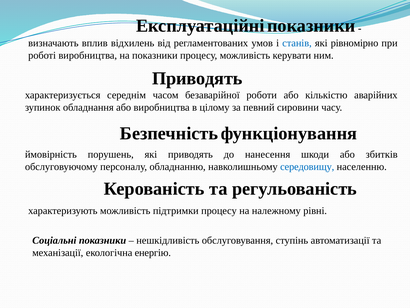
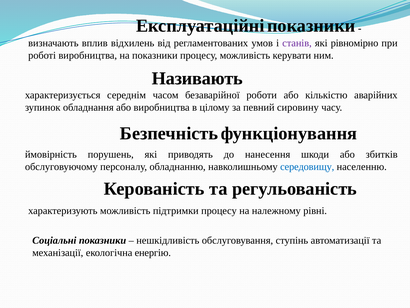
станів colour: blue -> purple
Приводять at (197, 78): Приводять -> Називають
сировини: сировини -> сировину
